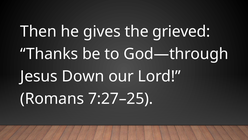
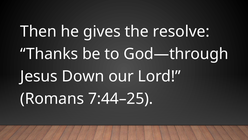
grieved: grieved -> resolve
7:27–25: 7:27–25 -> 7:44–25
